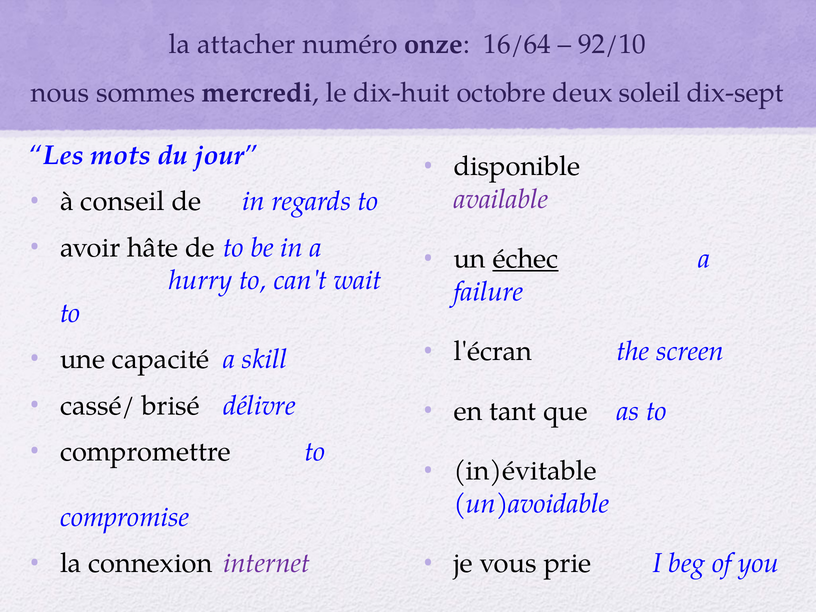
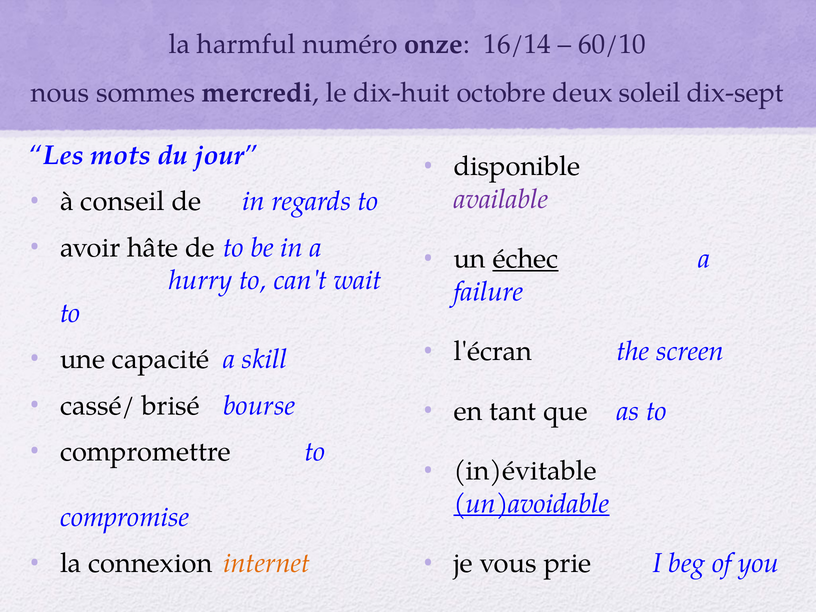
attacher: attacher -> harmful
16/64: 16/64 -> 16/14
92/10: 92/10 -> 60/10
délivre: délivre -> bourse
un)avoidable underline: none -> present
internet colour: purple -> orange
